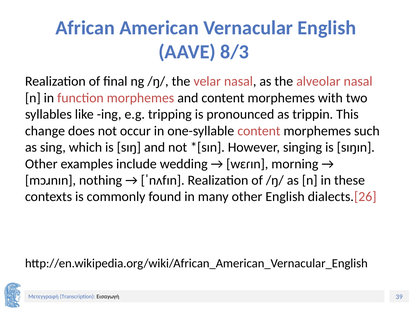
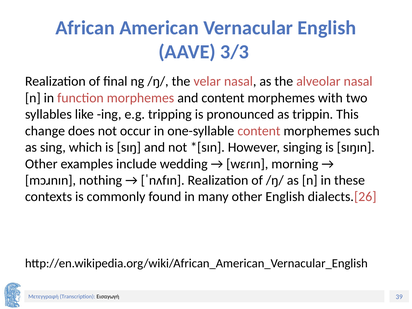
8/3: 8/3 -> 3/3
